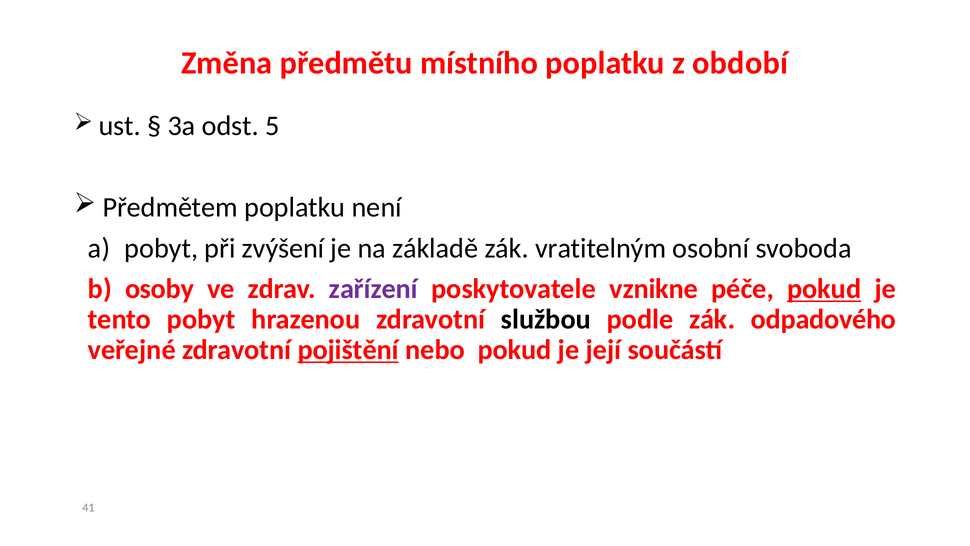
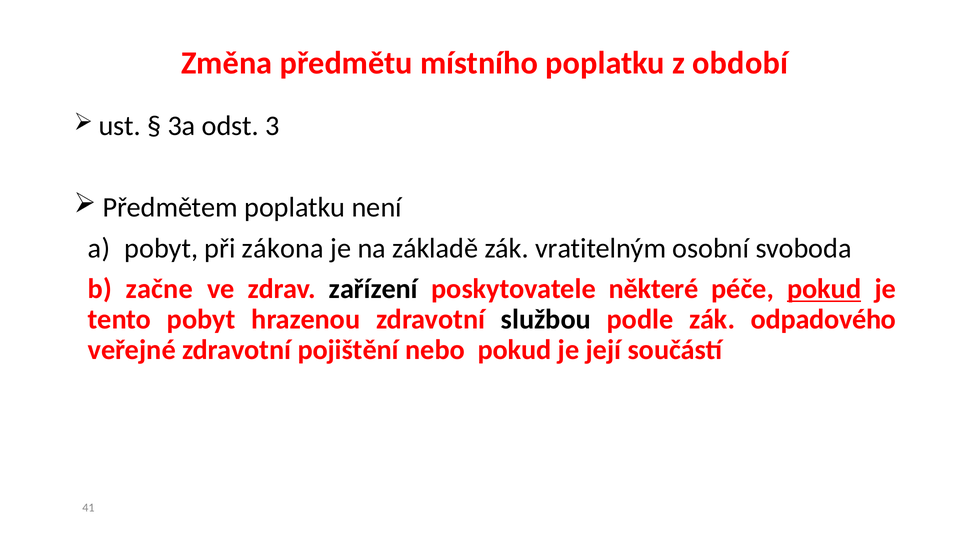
5: 5 -> 3
zvýšení: zvýšení -> zákona
osoby: osoby -> začne
zařízení colour: purple -> black
vznikne: vznikne -> některé
pojištění underline: present -> none
